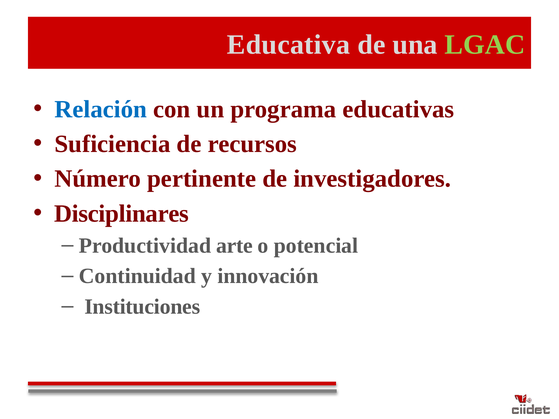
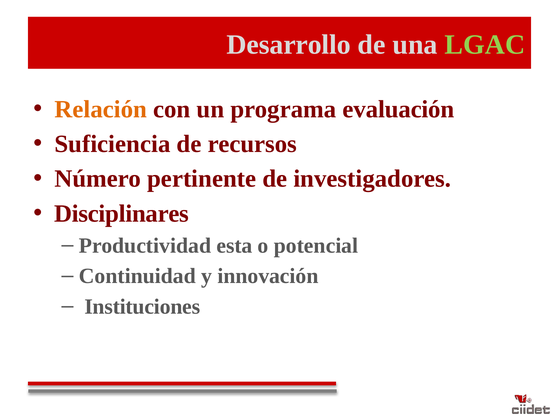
Educativa: Educativa -> Desarrollo
Relación colour: blue -> orange
educativas: educativas -> evaluación
arte: arte -> esta
